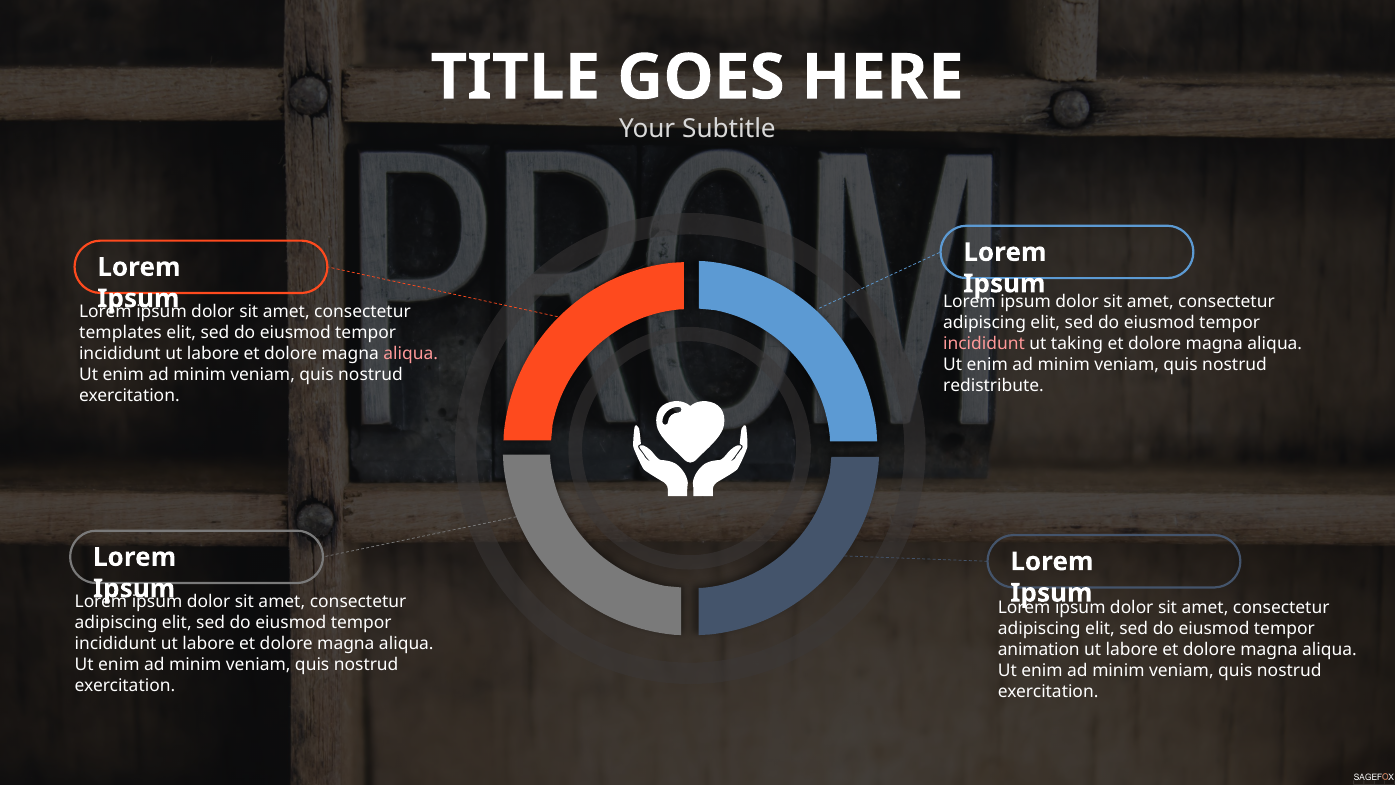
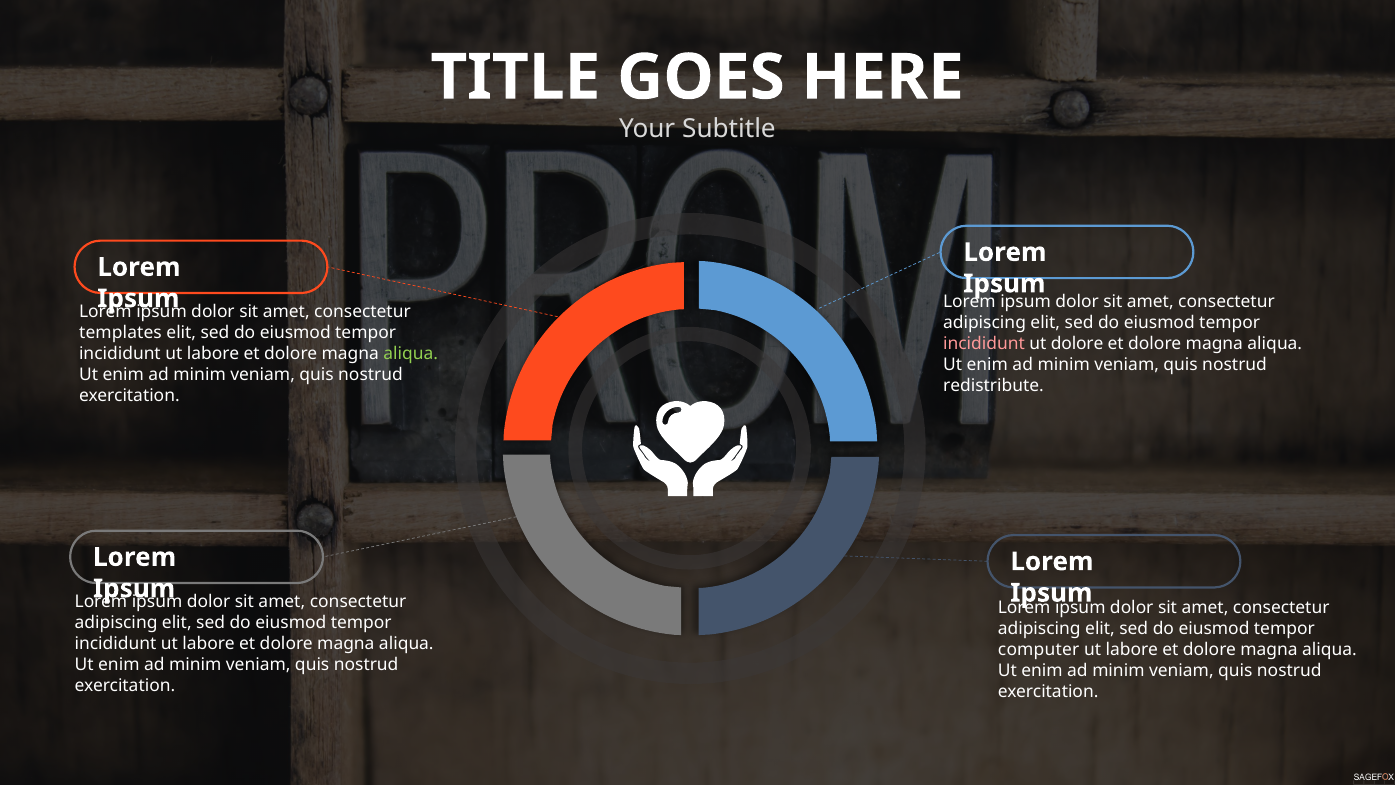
ut taking: taking -> dolore
aliqua at (411, 353) colour: pink -> light green
animation: animation -> computer
